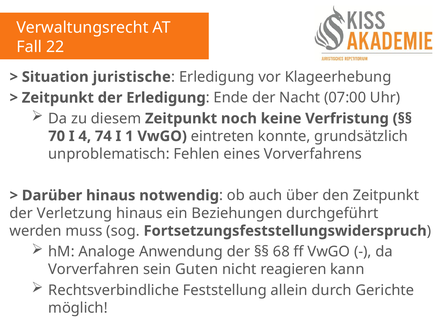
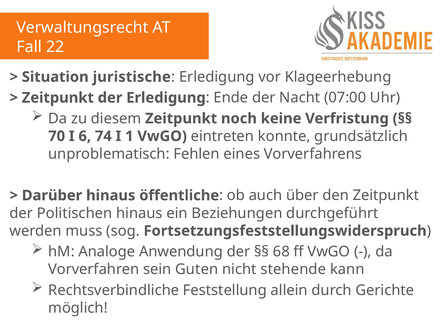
4: 4 -> 6
notwendig: notwendig -> öffentliche
Verletzung: Verletzung -> Politischen
reagieren: reagieren -> stehende
